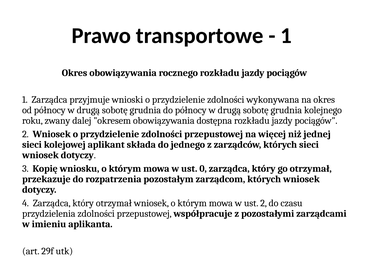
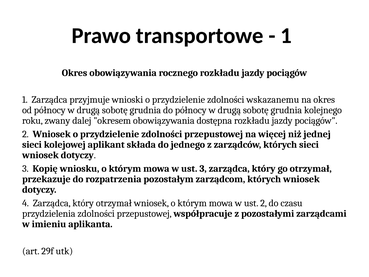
wykonywana: wykonywana -> wskazanemu
ust 0: 0 -> 3
